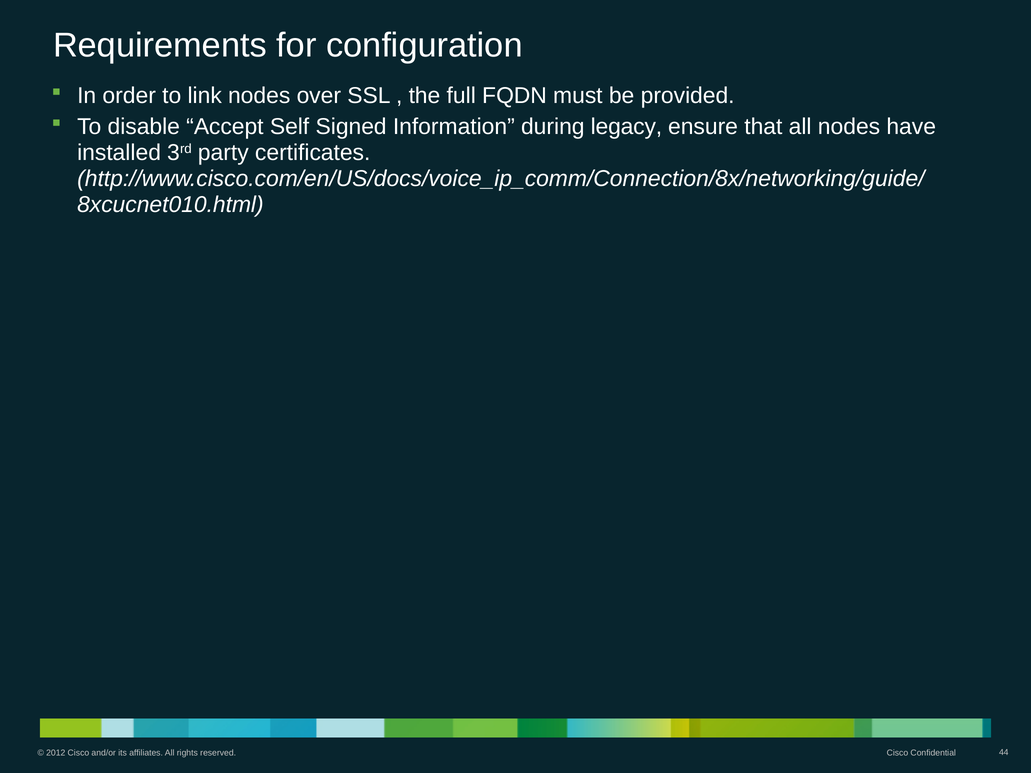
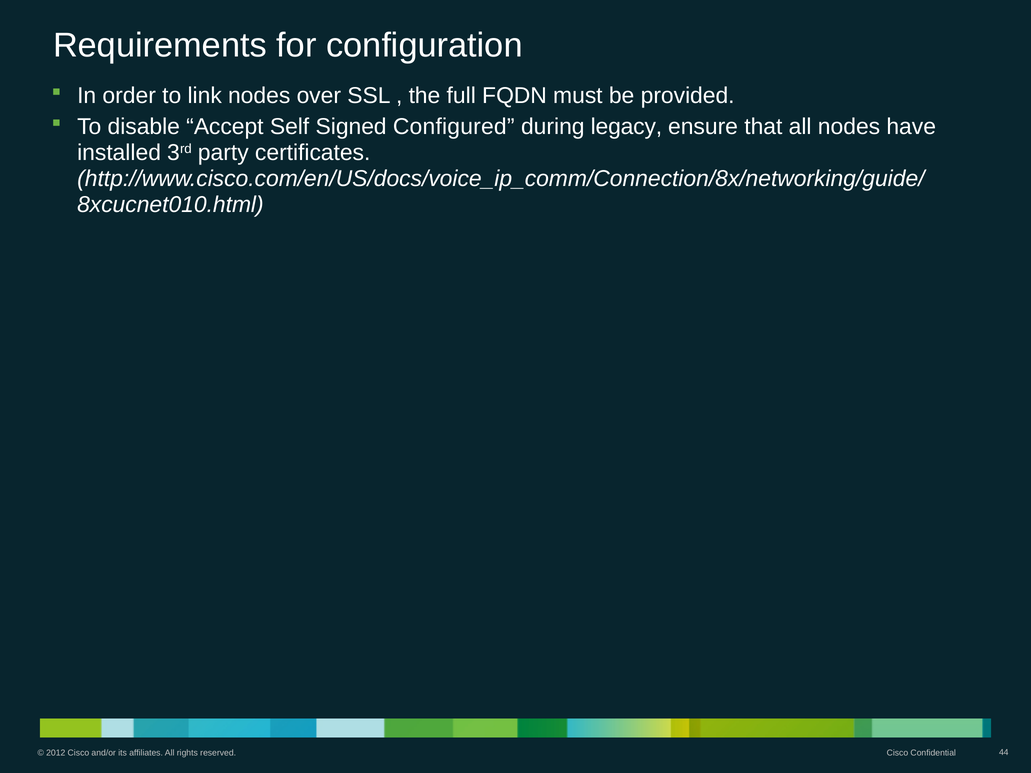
Information: Information -> Configured
